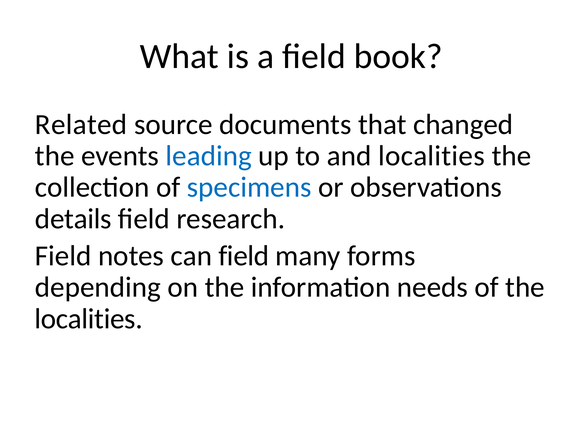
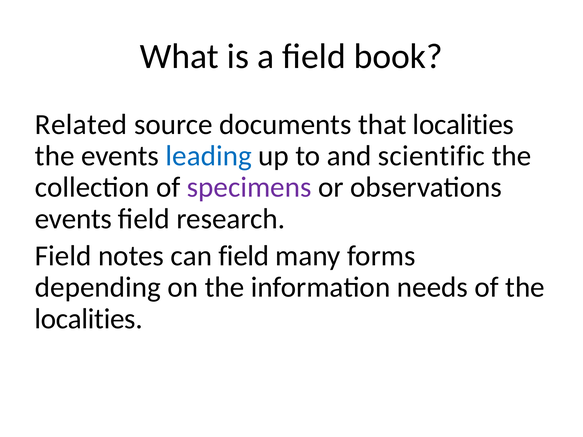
that changed: changed -> localities
and localities: localities -> scientific
specimens colour: blue -> purple
details at (73, 219): details -> events
